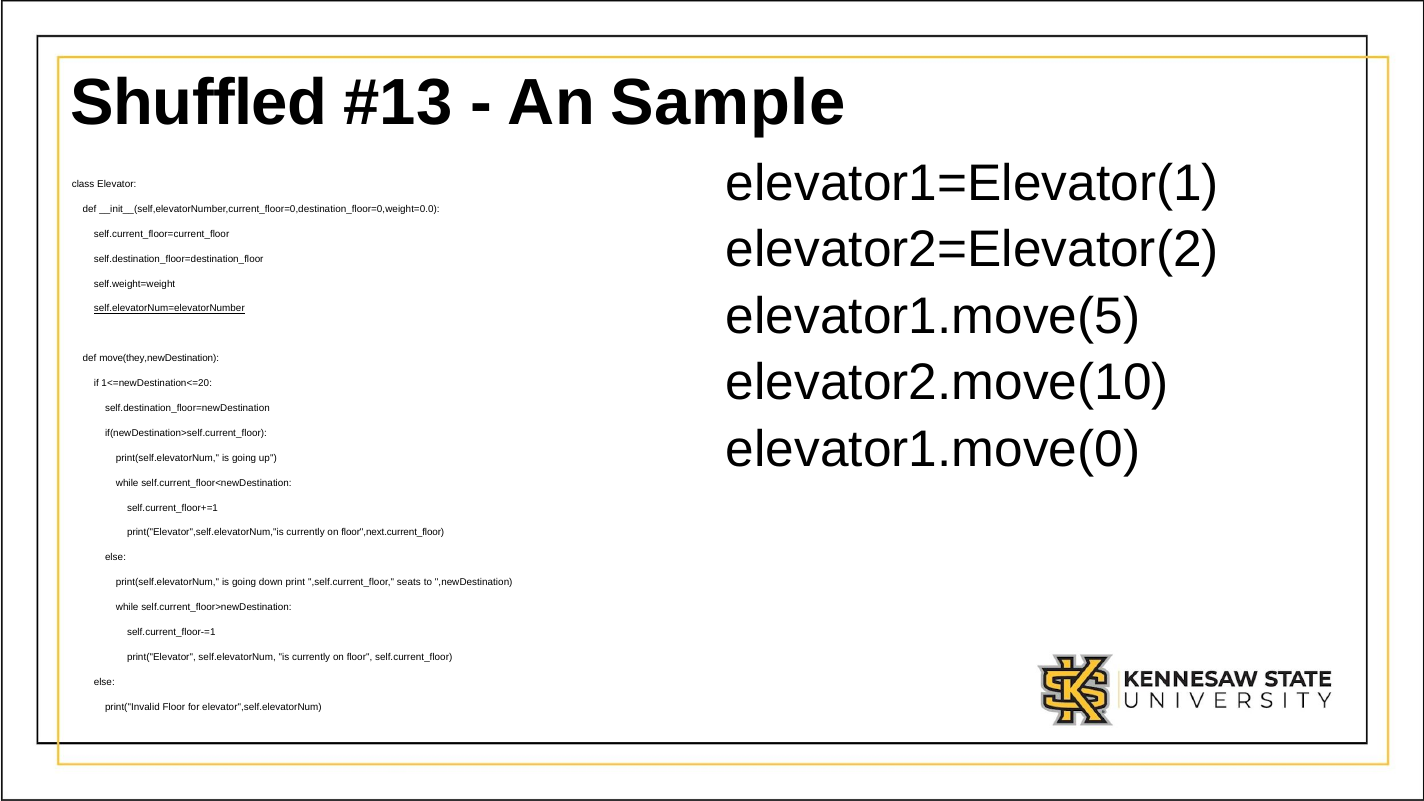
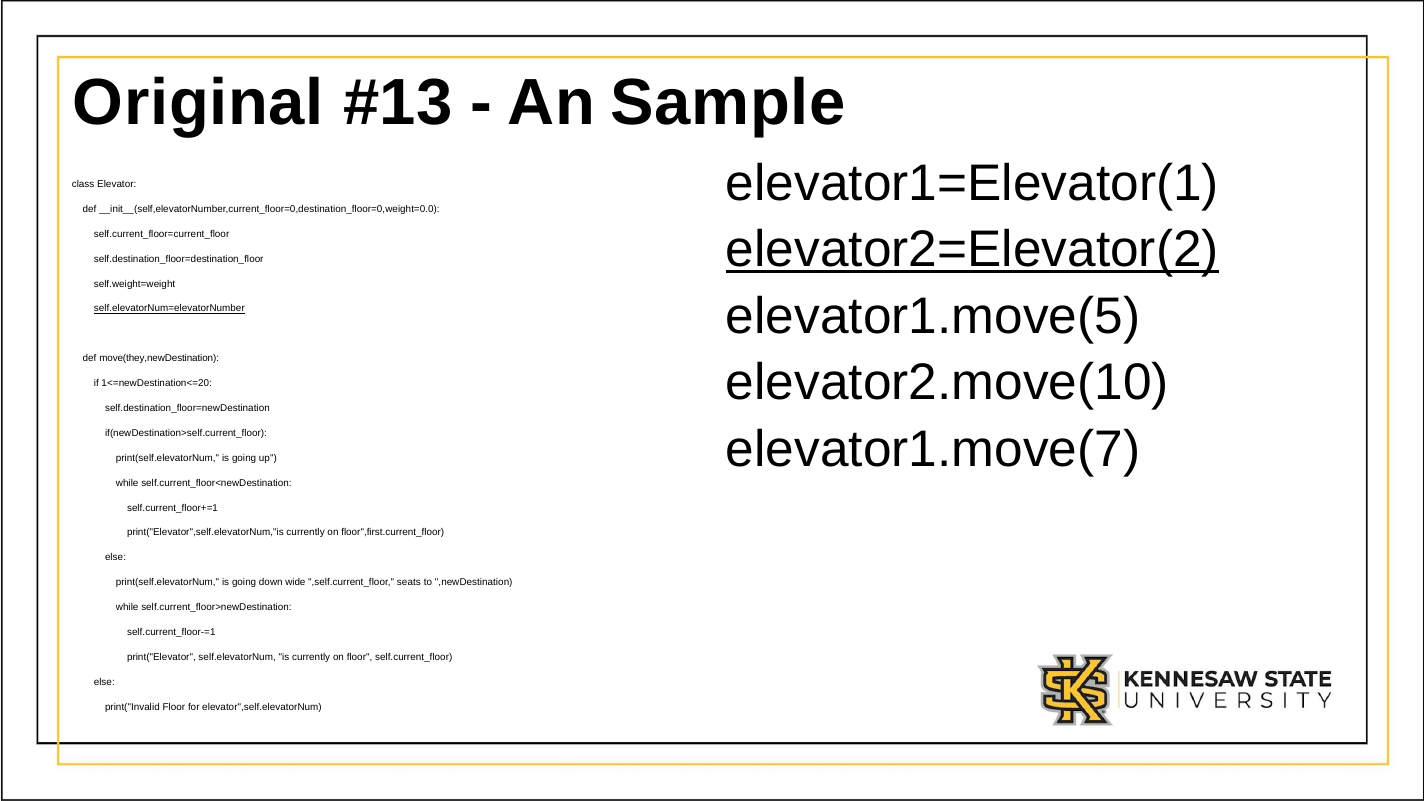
Shuffled: Shuffled -> Original
elevator2=Elevator(2 underline: none -> present
elevator1.move(0: elevator1.move(0 -> elevator1.move(7
floor",next.current_floor: floor",next.current_floor -> floor",first.current_floor
print: print -> wide
